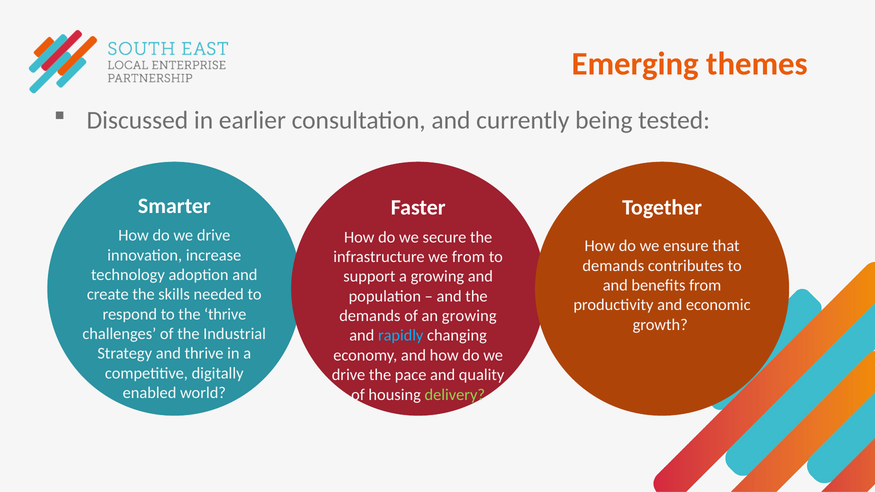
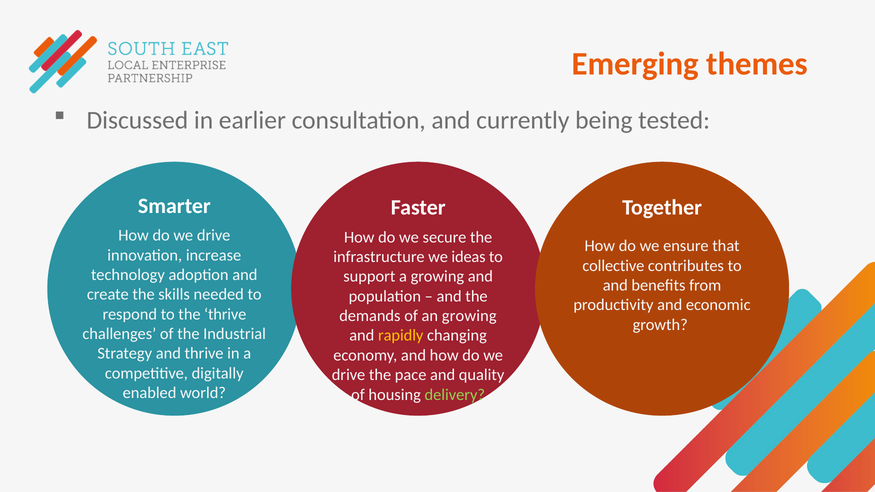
we from: from -> ideas
demands at (613, 266): demands -> collective
rapidly colour: light blue -> yellow
